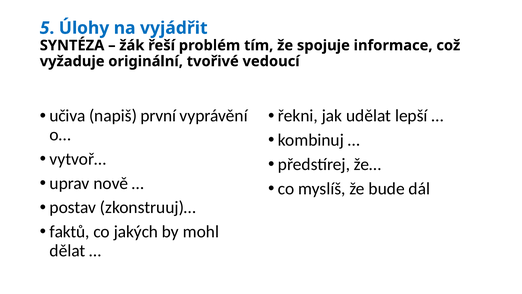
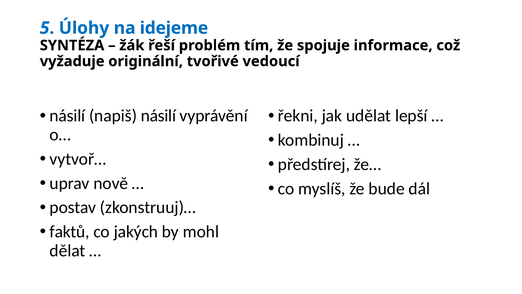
vyjádřit: vyjádřit -> idejeme
učiva at (67, 116): učiva -> násilí
napiš první: první -> násilí
